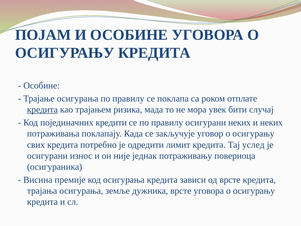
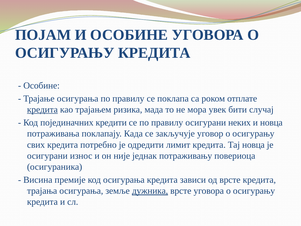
и неких: неких -> новца
Тај услед: услед -> новца
дужника underline: none -> present
